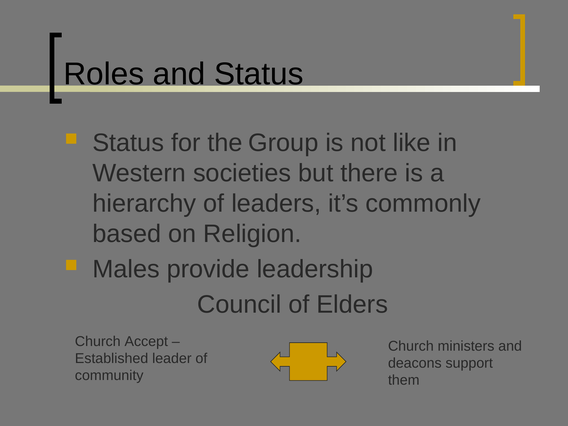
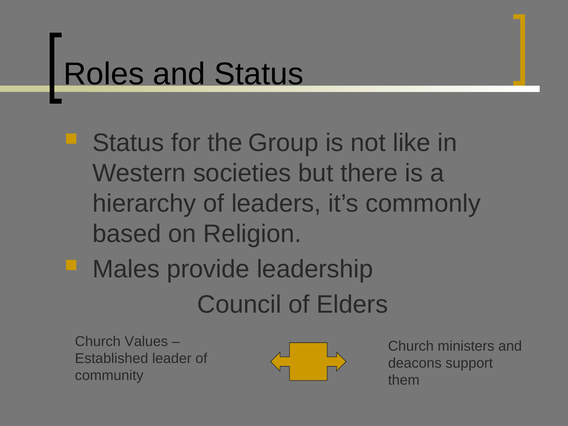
Accept: Accept -> Values
